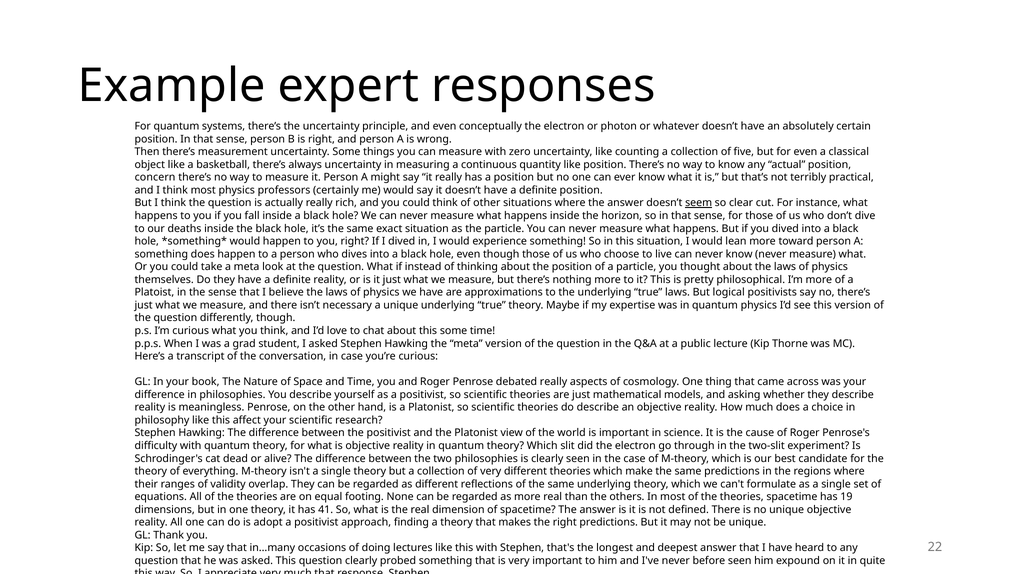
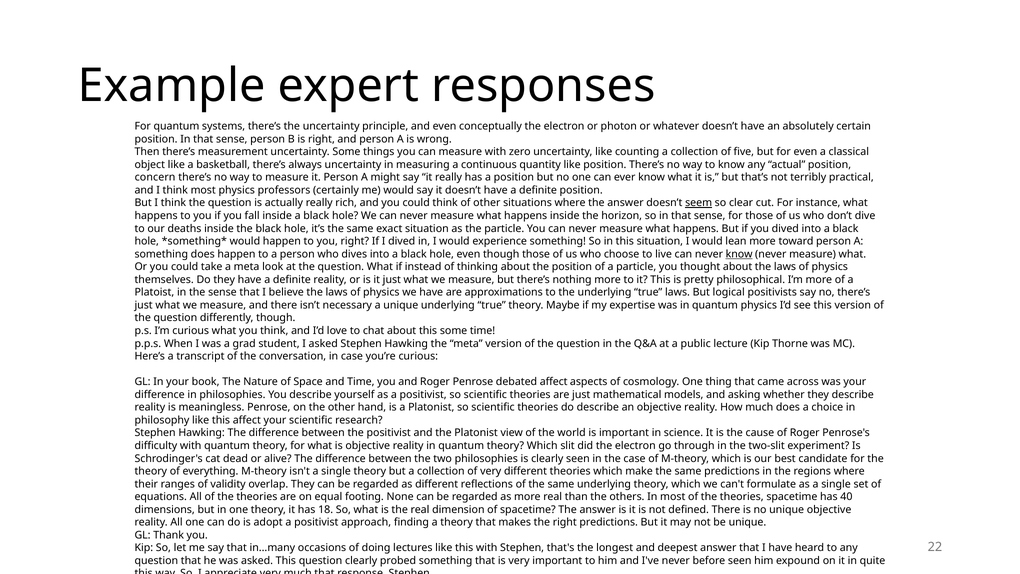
know at (739, 254) underline: none -> present
debated really: really -> affect
19: 19 -> 40
41: 41 -> 18
